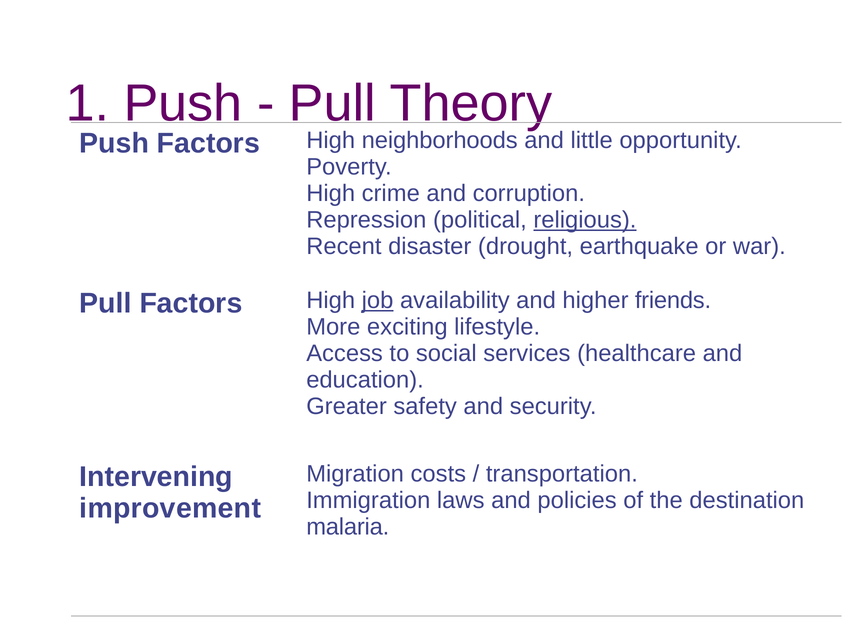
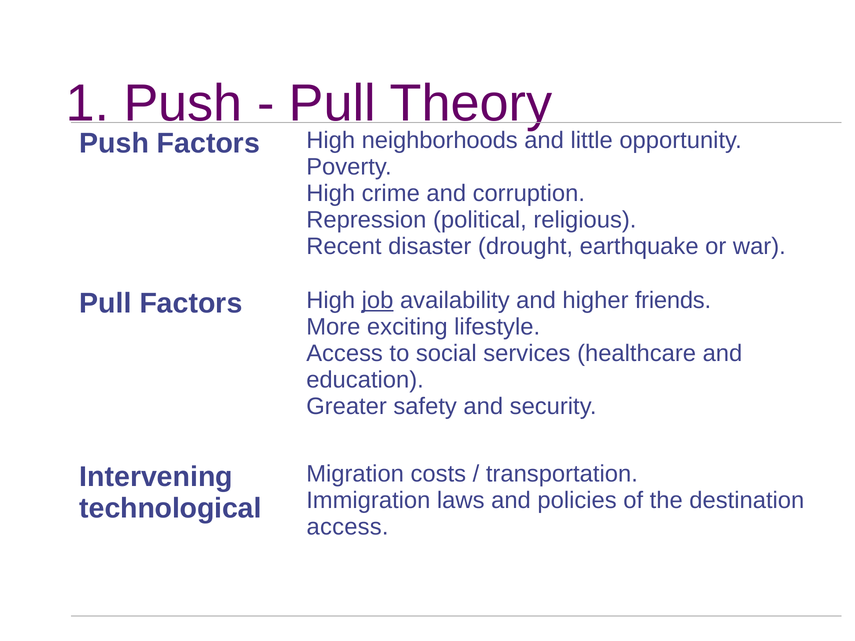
religious underline: present -> none
improvement: improvement -> technological
malaria at (348, 527): malaria -> access
